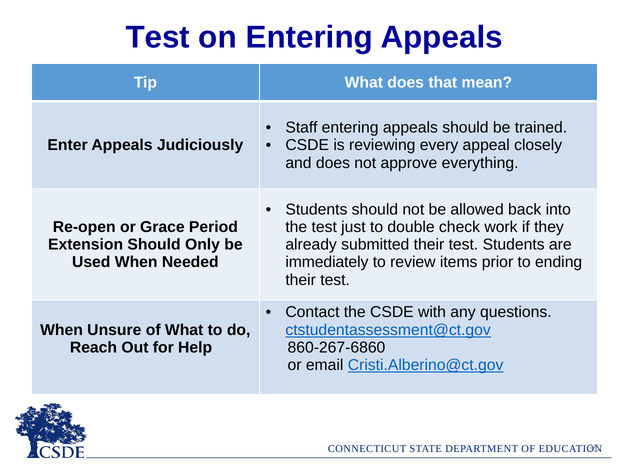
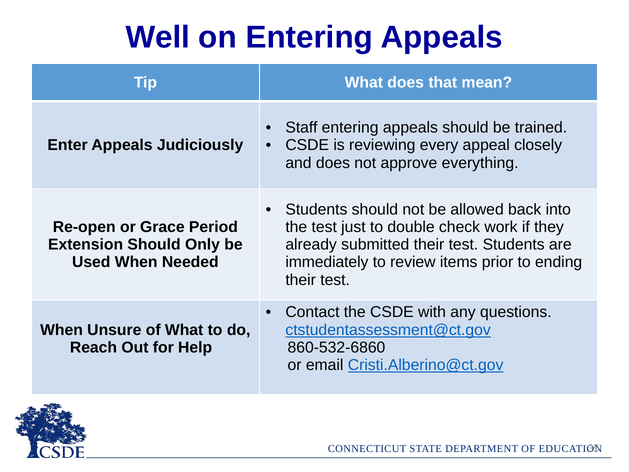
Test at (158, 38): Test -> Well
860-267-6860: 860-267-6860 -> 860-532-6860
